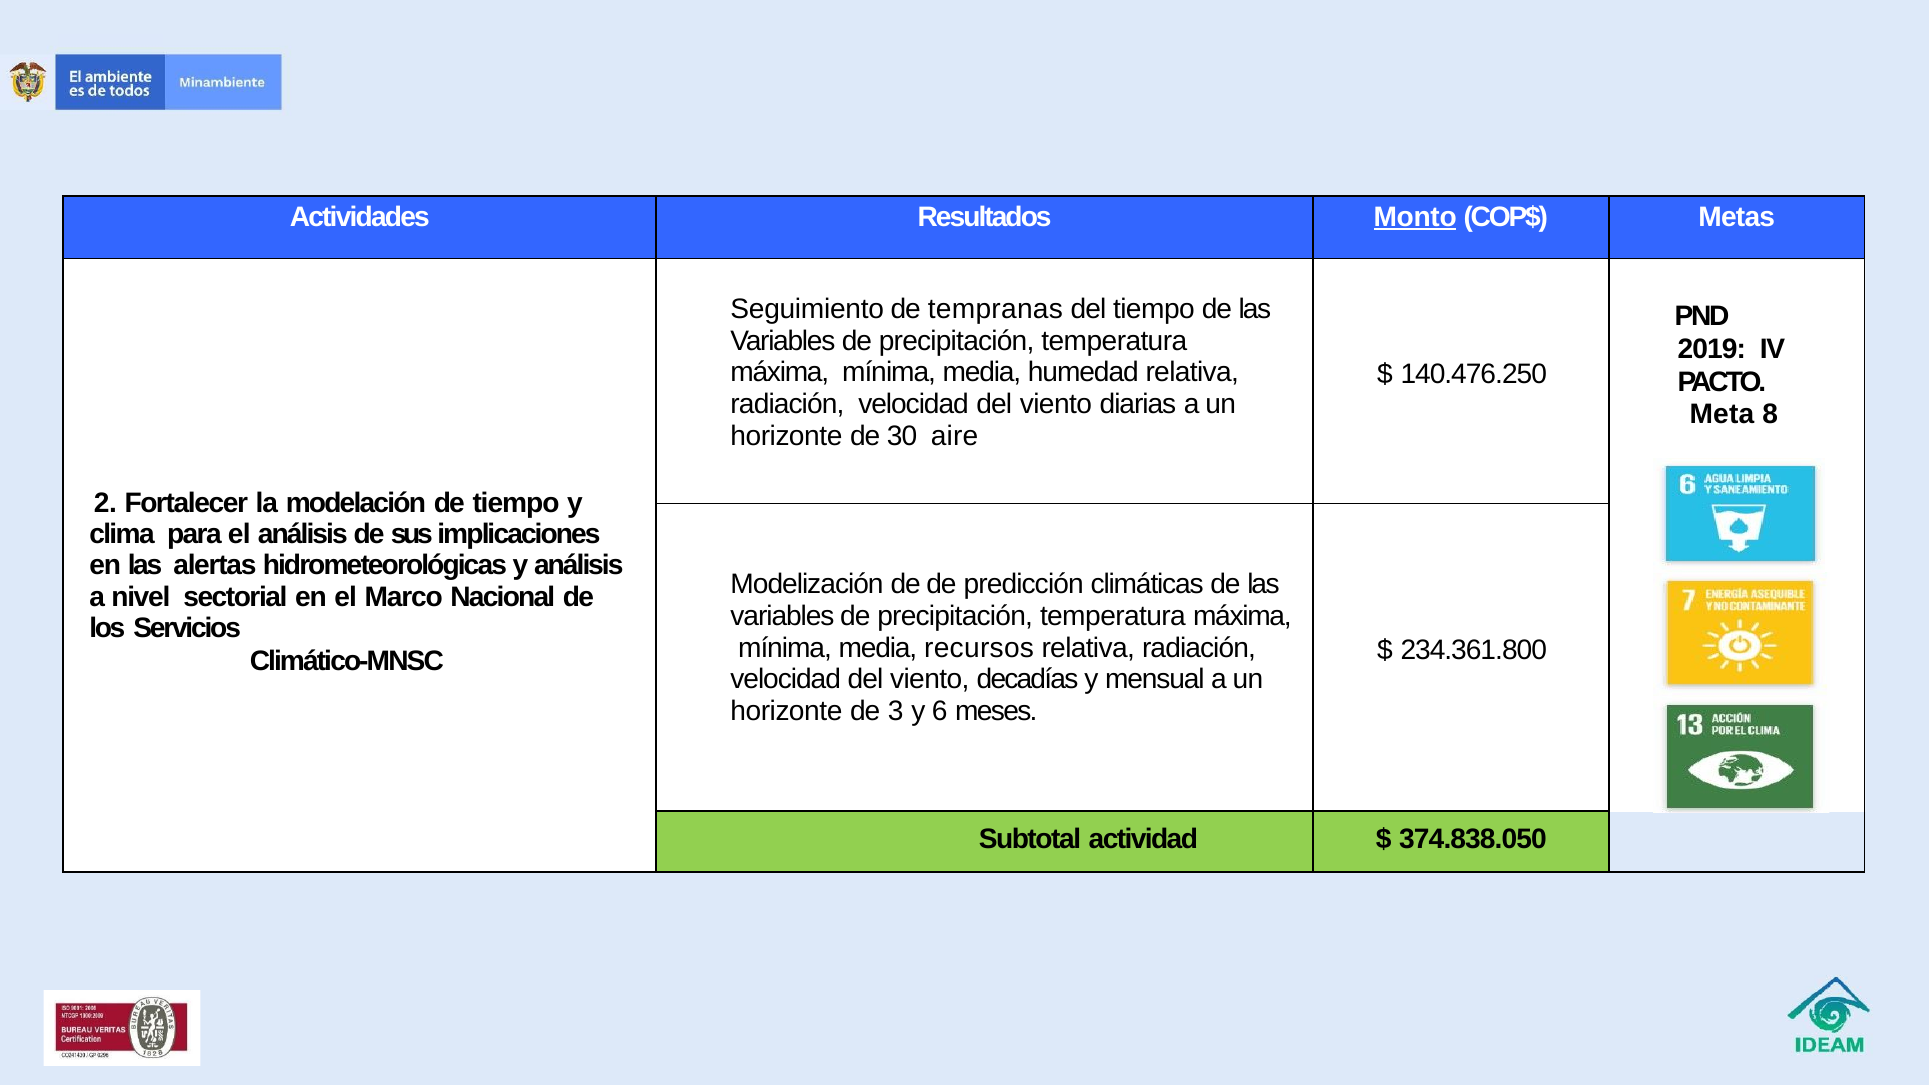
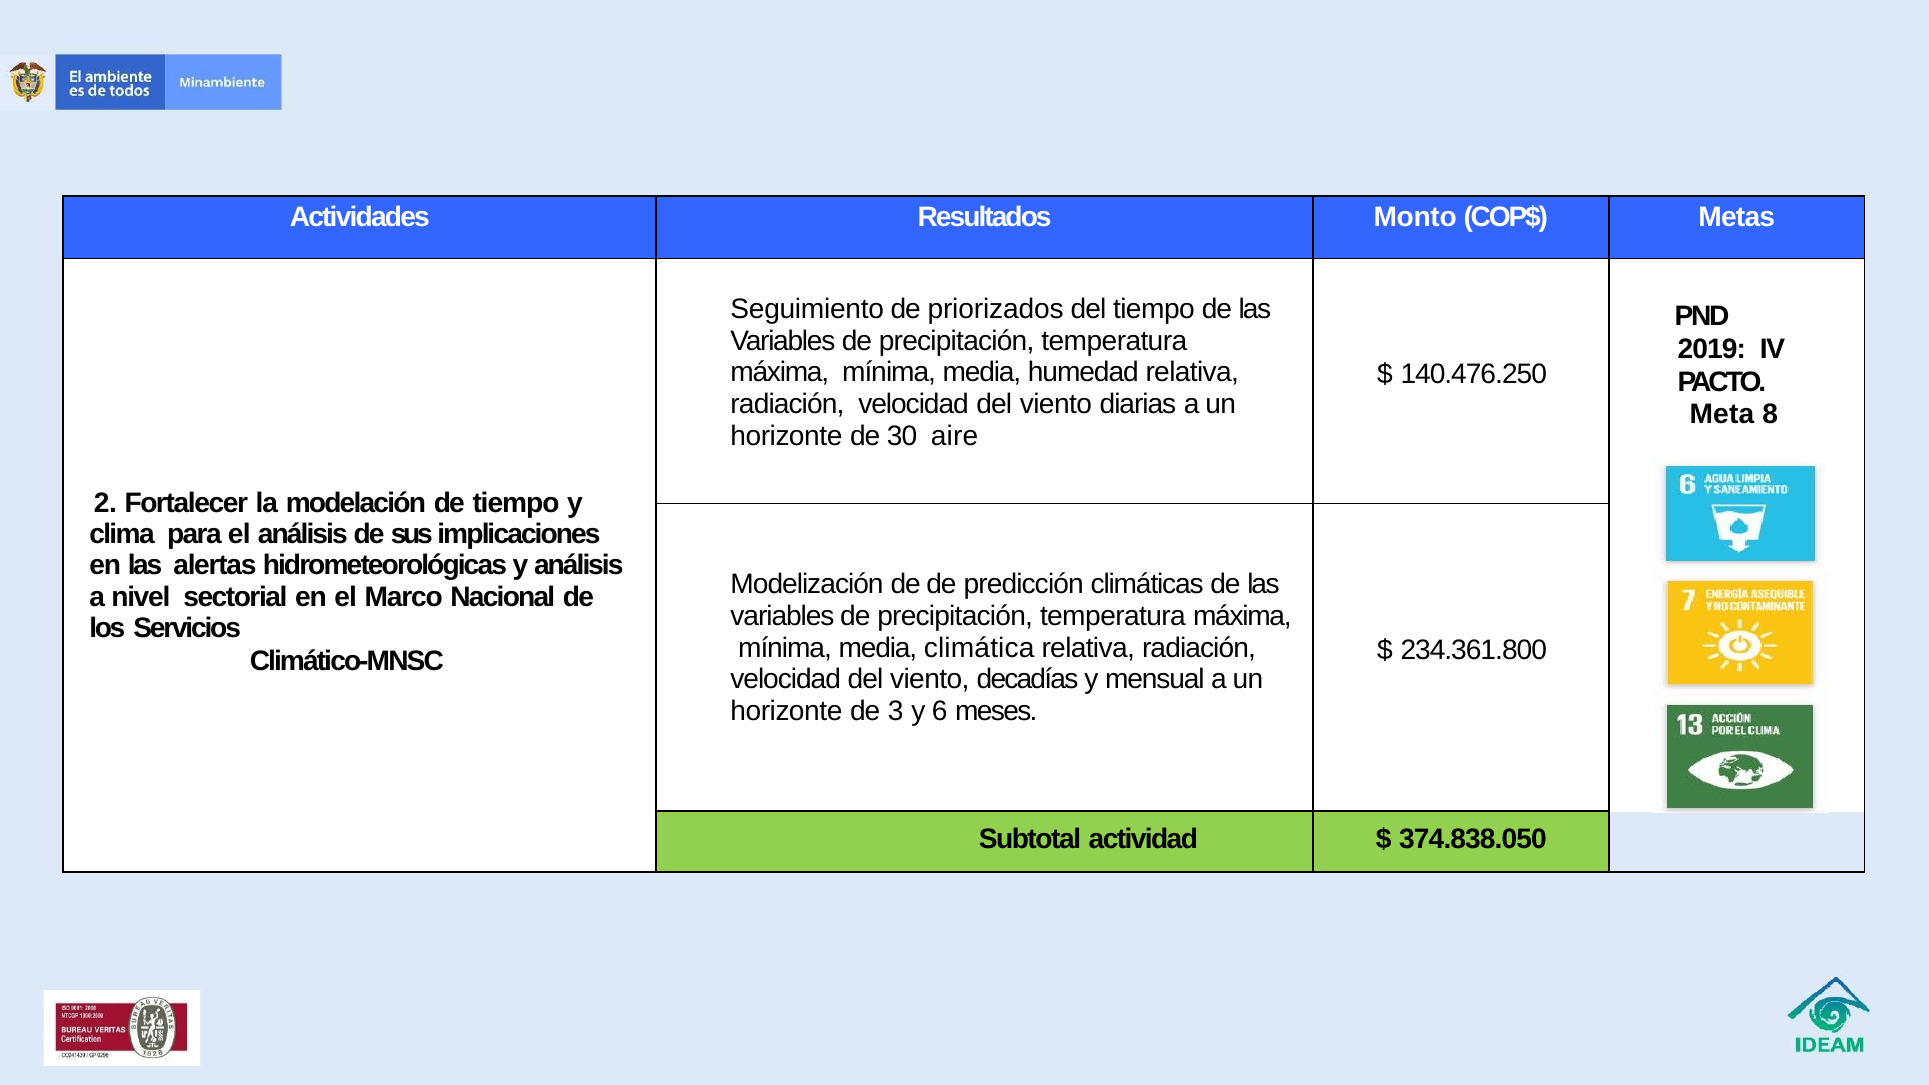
Monto underline: present -> none
tempranas: tempranas -> priorizados
recursos: recursos -> climática
